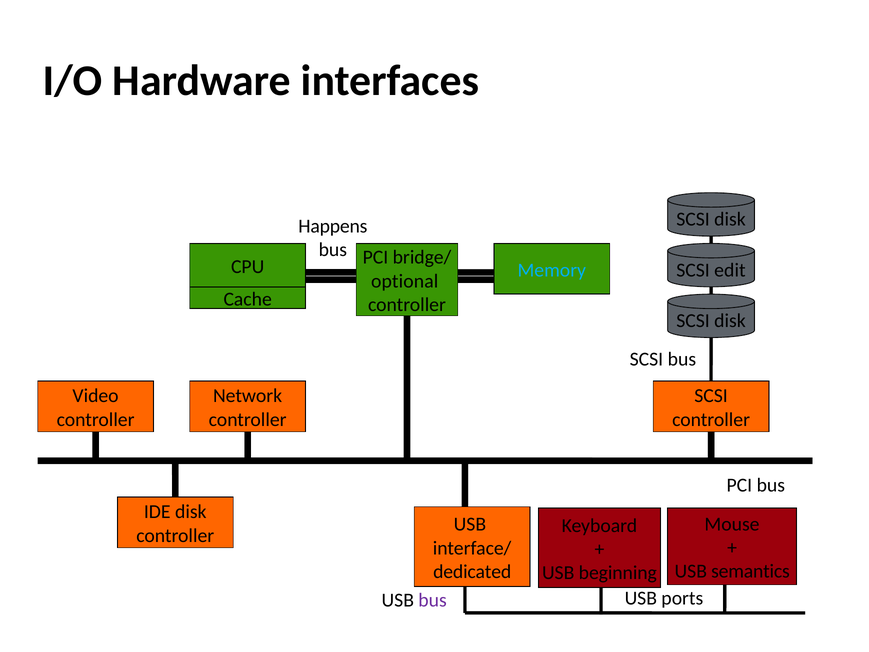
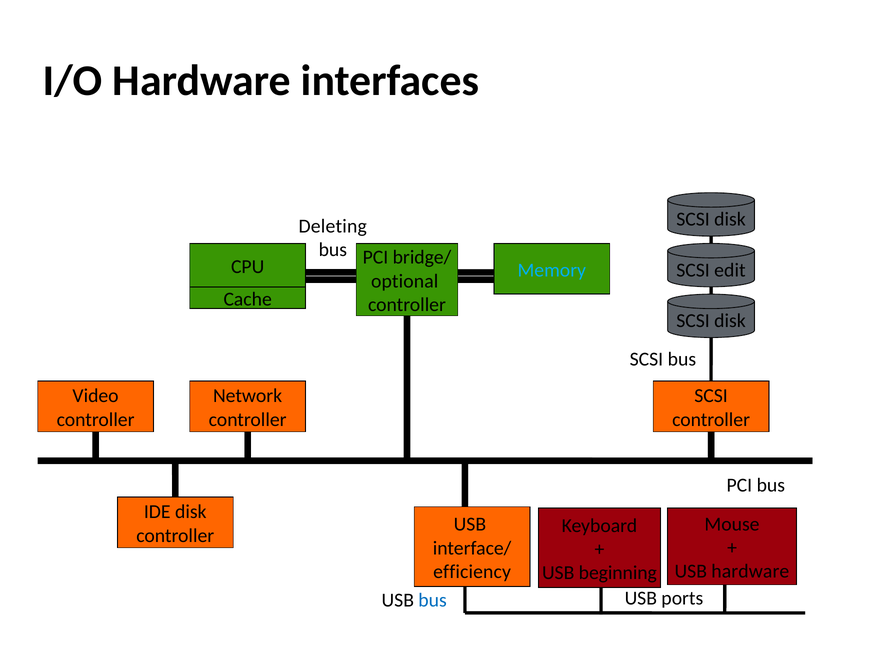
Happens: Happens -> Deleting
USB semantics: semantics -> hardware
dedicated: dedicated -> efficiency
bus at (433, 600) colour: purple -> blue
